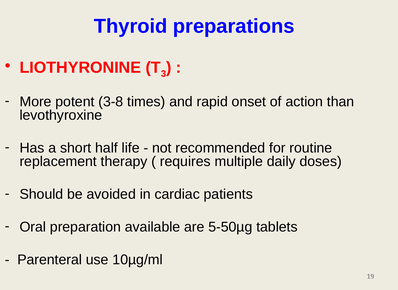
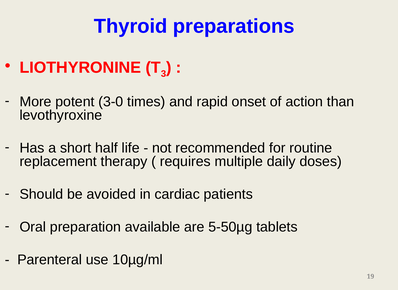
3-8: 3-8 -> 3-0
